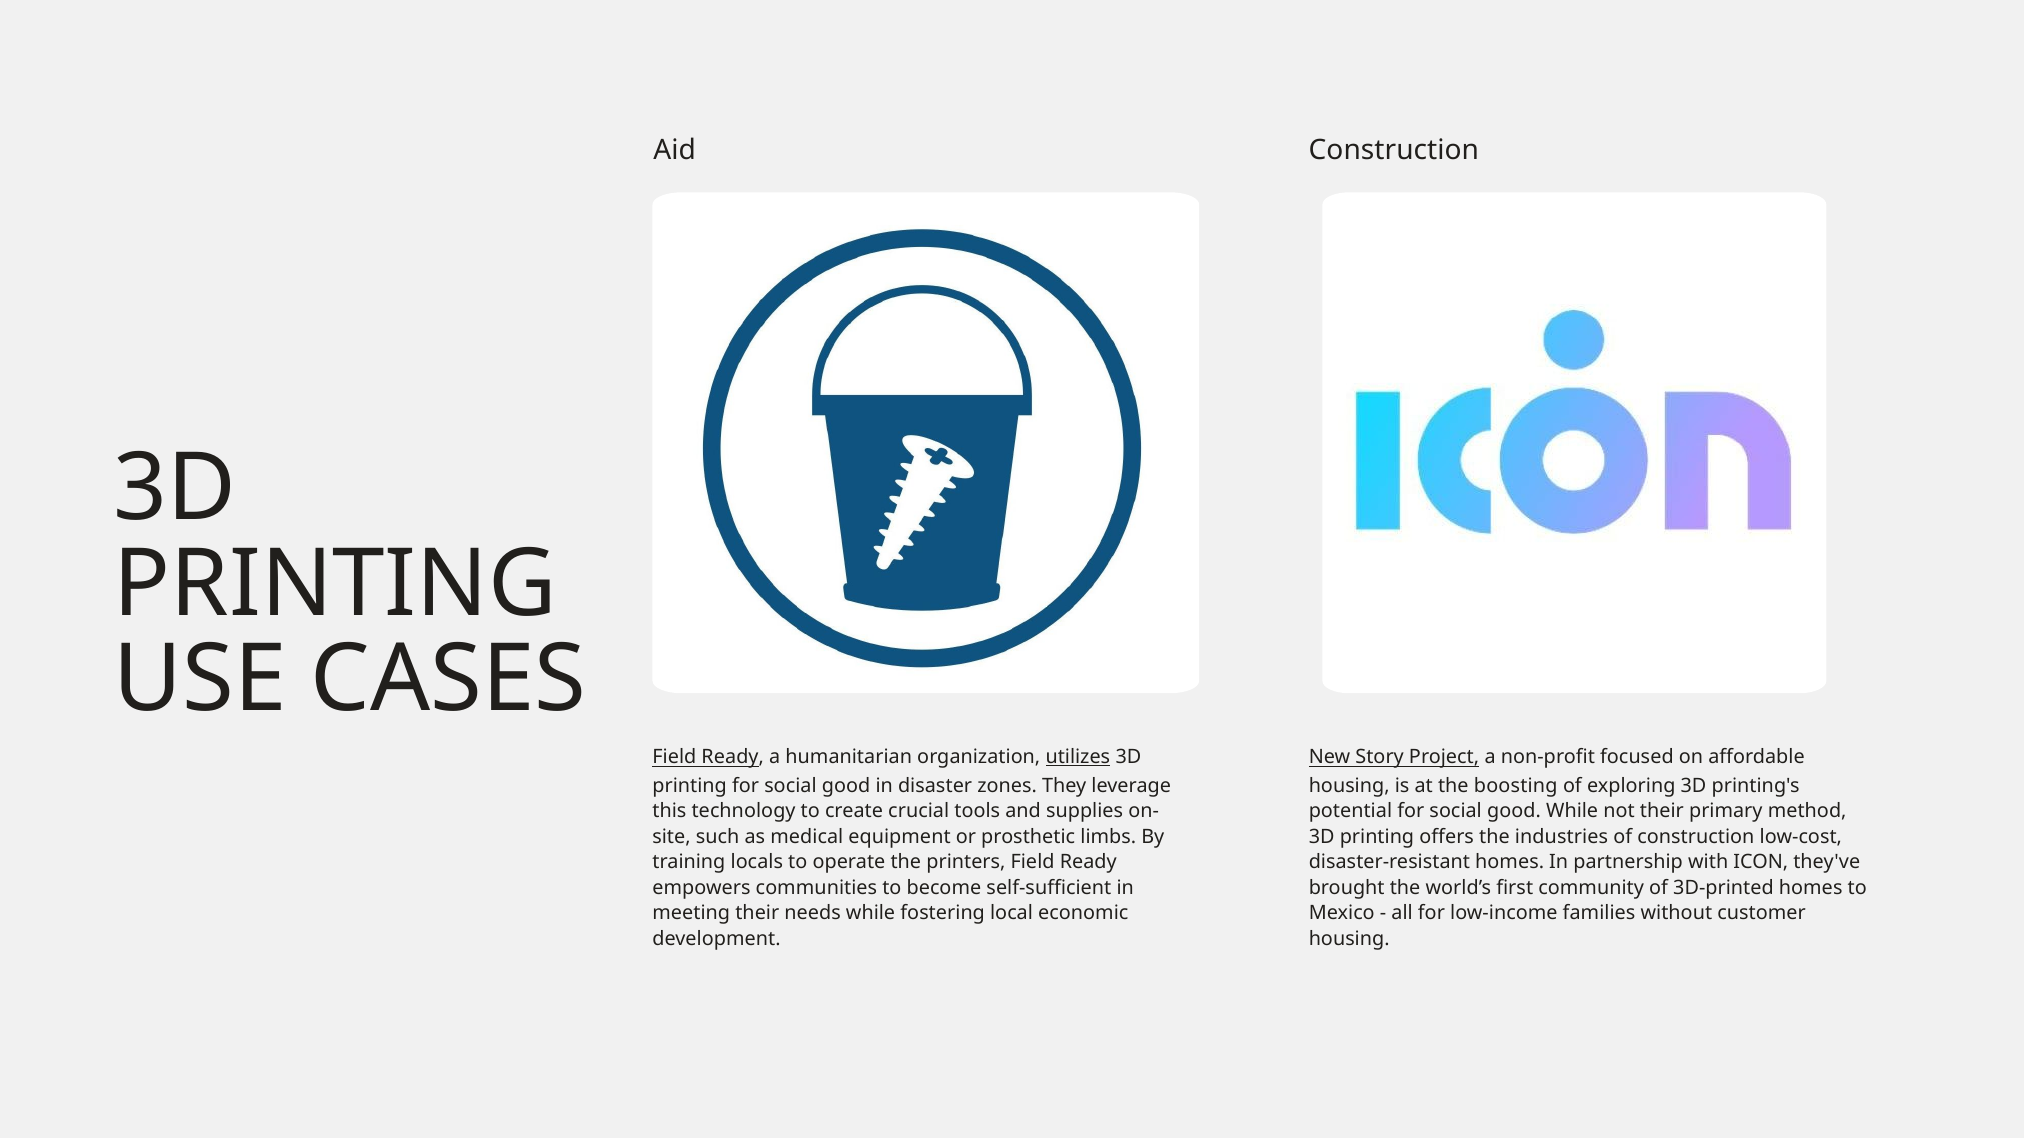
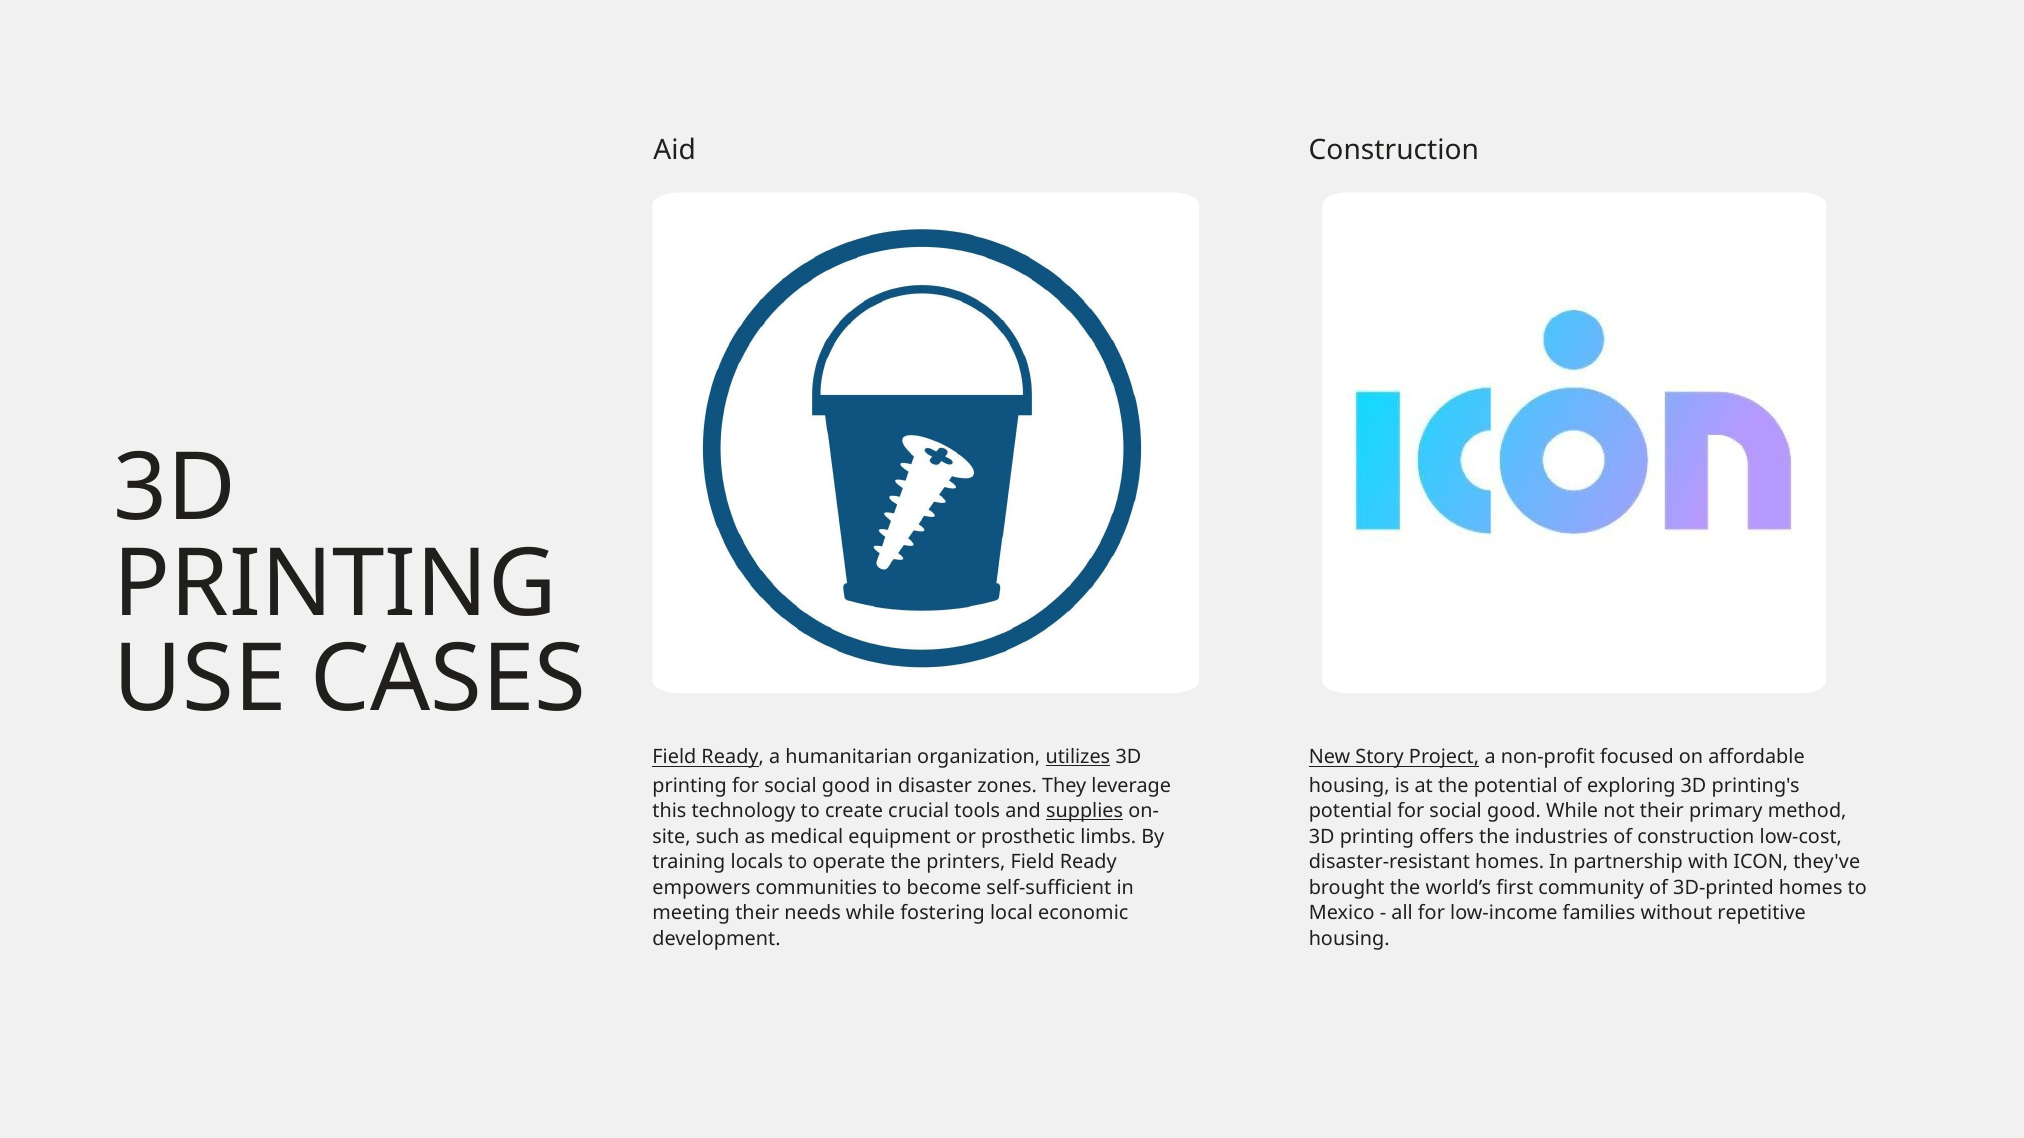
the boosting: boosting -> potential
supplies underline: none -> present
customer: customer -> repetitive
